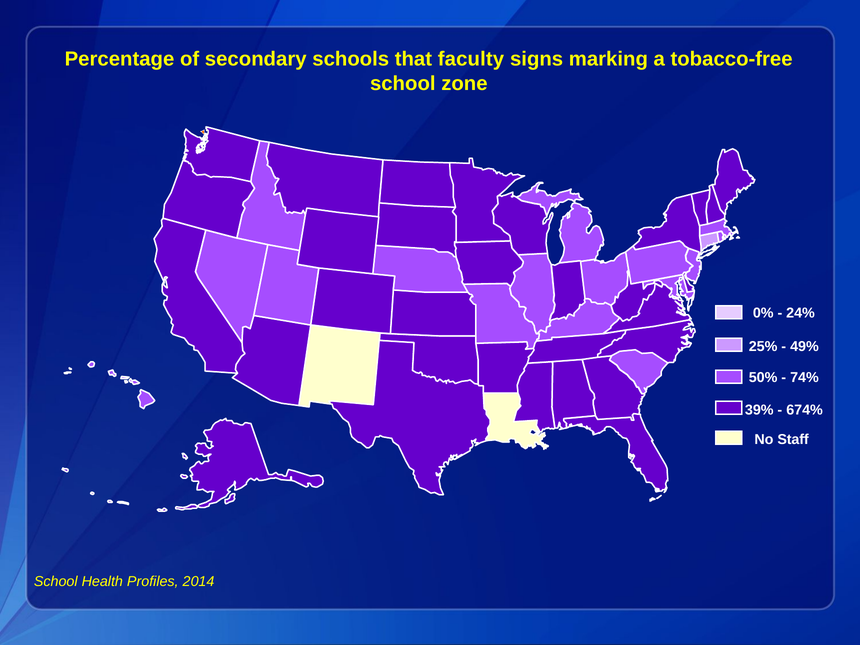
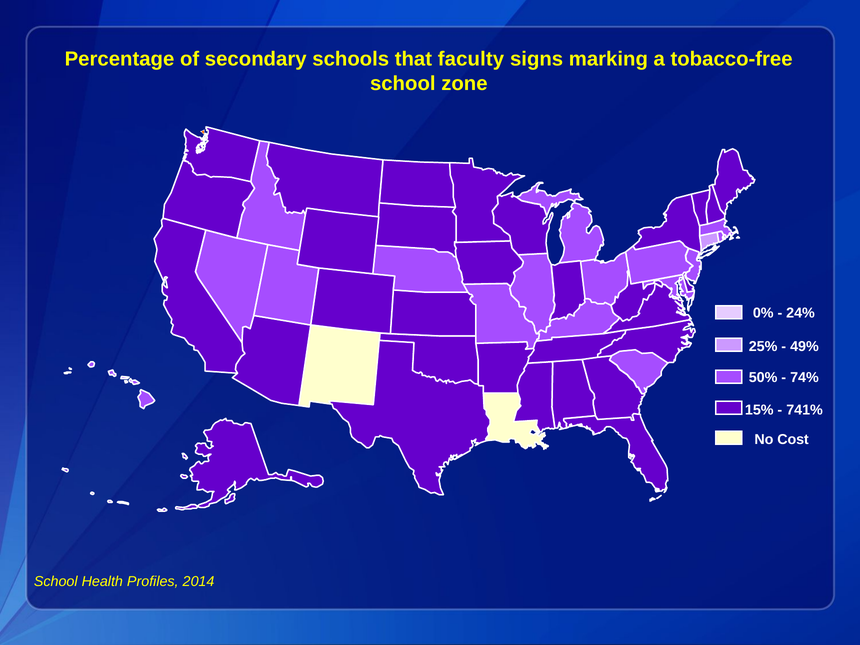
39%: 39% -> 15%
674%: 674% -> 741%
Staff: Staff -> Cost
